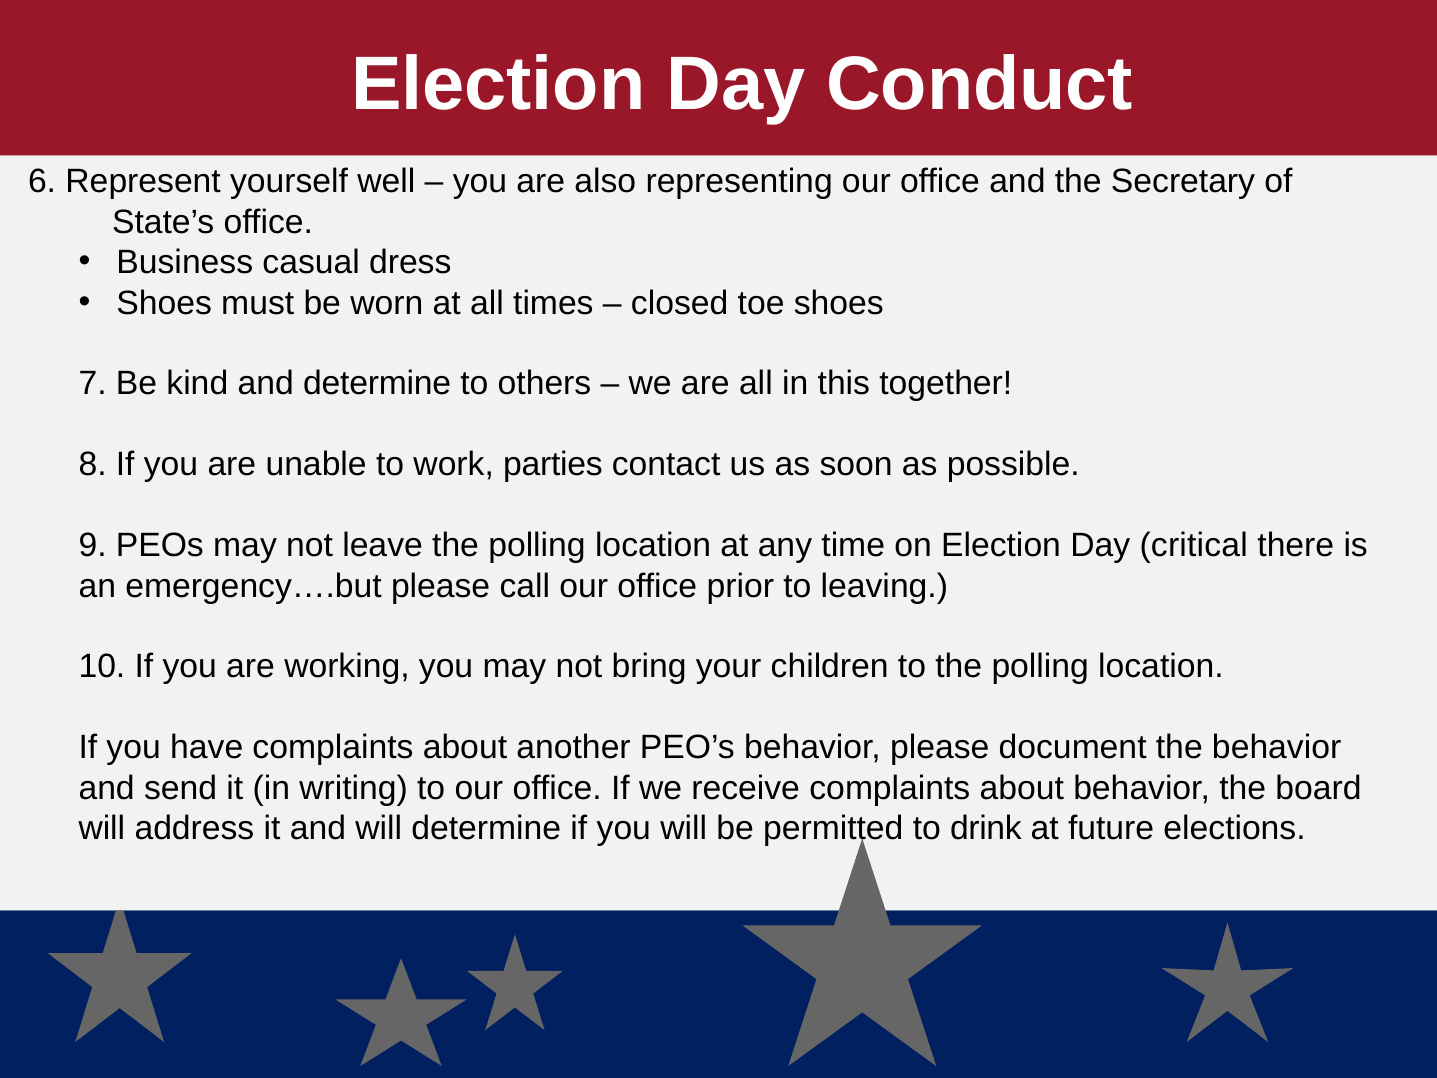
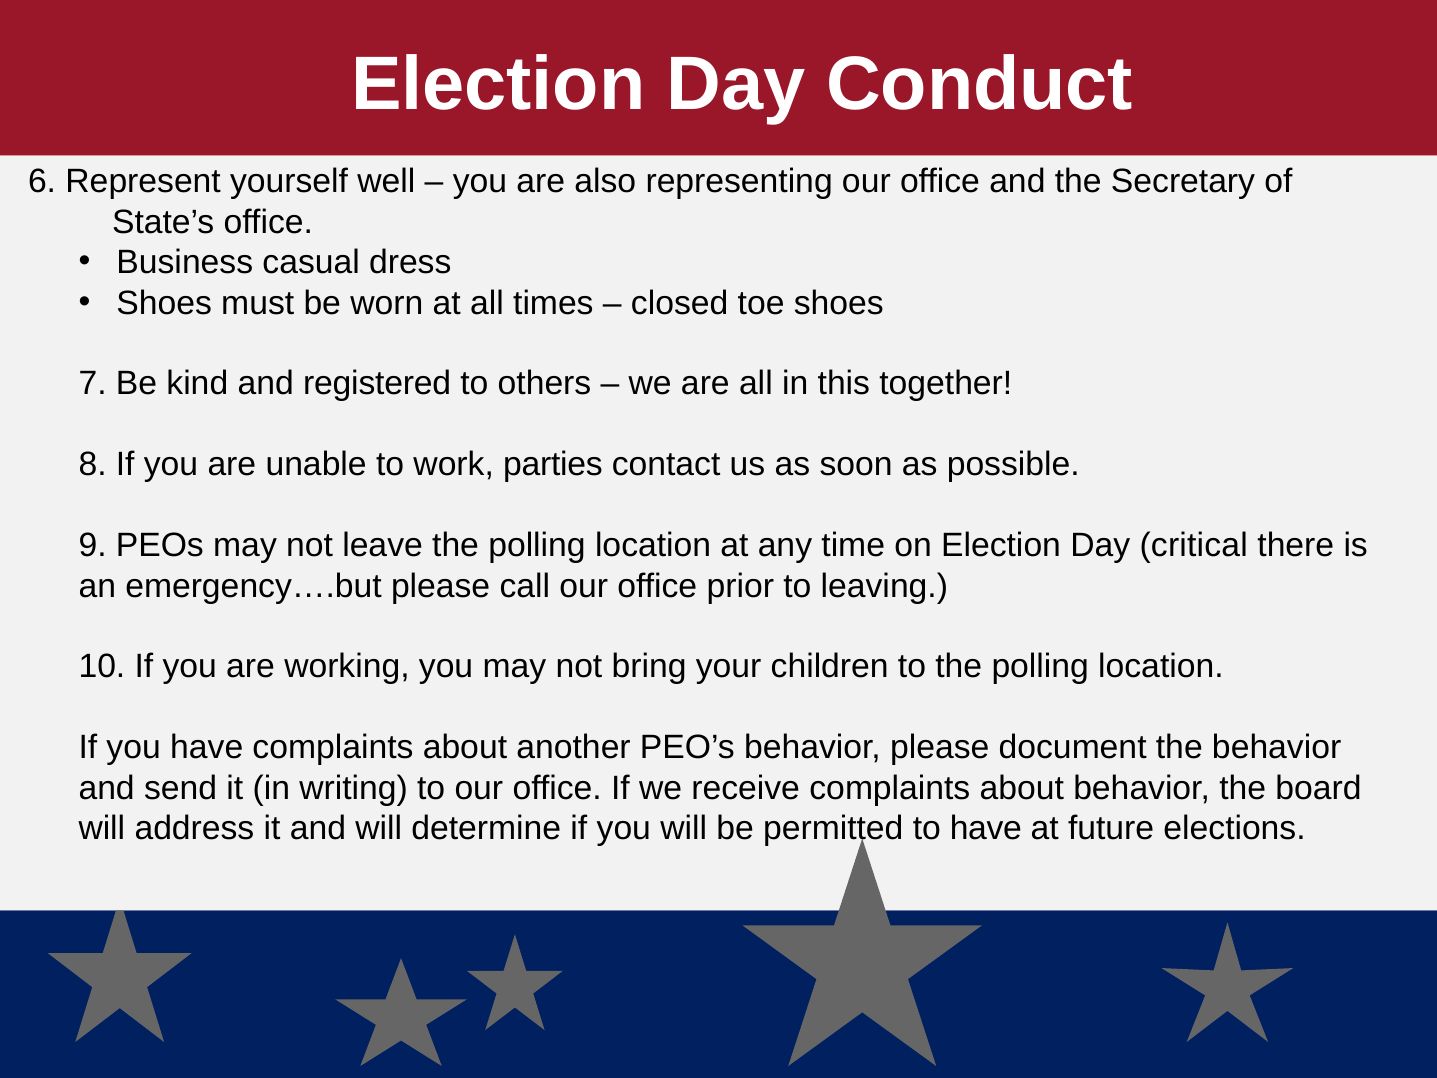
and determine: determine -> registered
to drink: drink -> have
